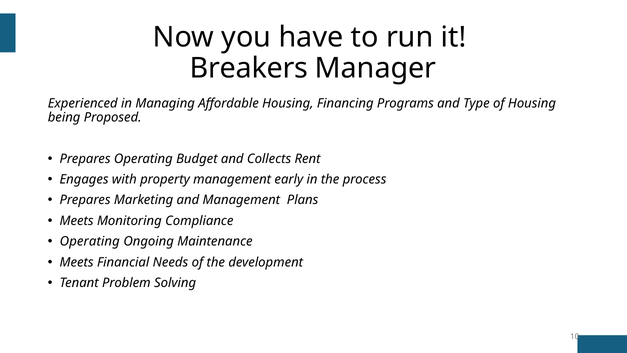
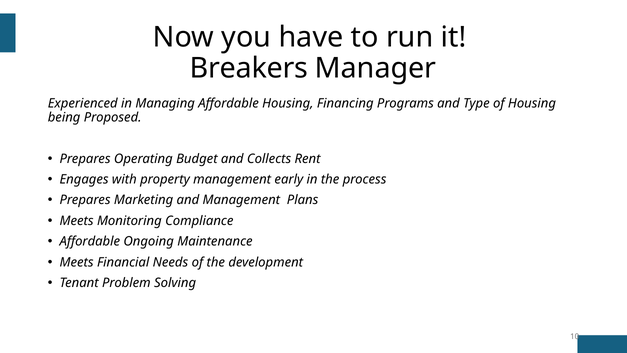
Operating at (90, 241): Operating -> Affordable
